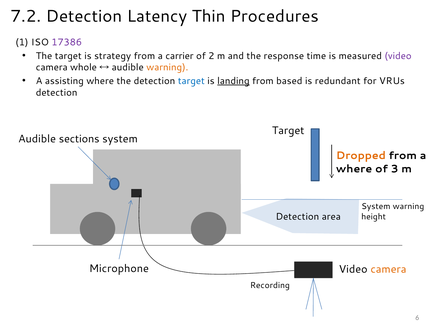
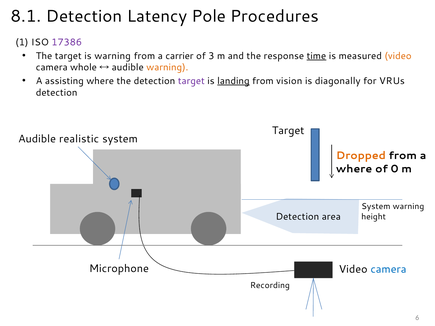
7.2: 7.2 -> 8.1
Thin: Thin -> Pole
is strategy: strategy -> warning
2: 2 -> 3
time underline: none -> present
video at (398, 56) colour: purple -> orange
target at (191, 81) colour: blue -> purple
based: based -> vision
redundant: redundant -> diagonally
sections: sections -> realistic
3: 3 -> 0
camera at (388, 270) colour: orange -> blue
